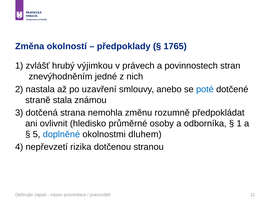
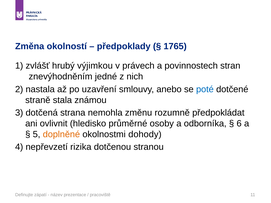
1 at (239, 124): 1 -> 6
doplněné colour: blue -> orange
dluhem: dluhem -> dohody
